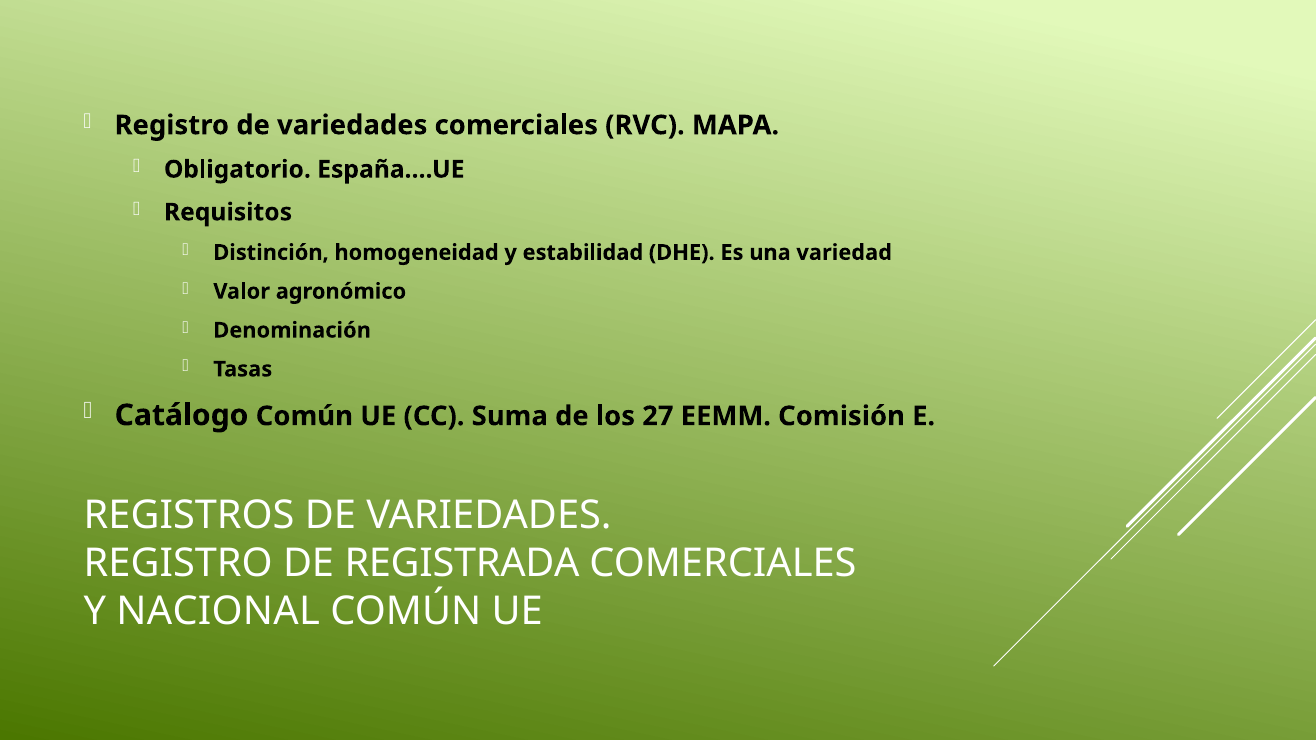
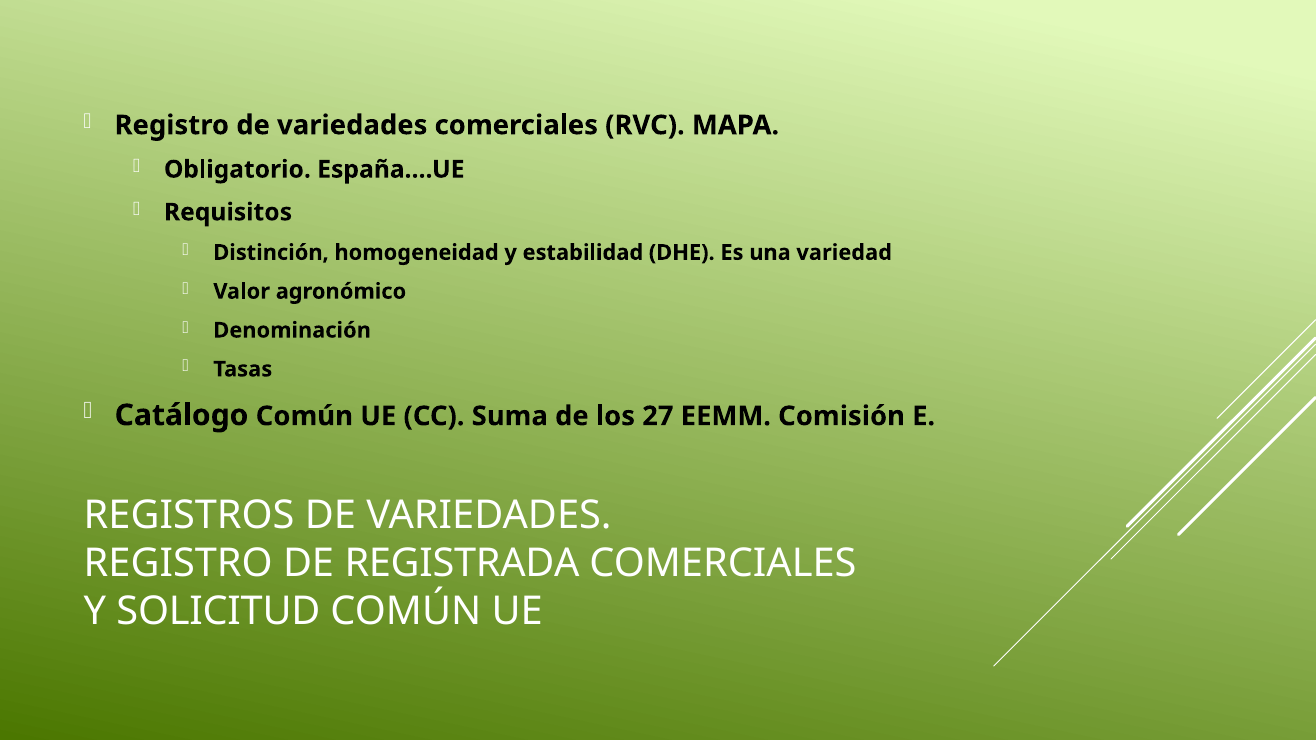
NACIONAL: NACIONAL -> SOLICITUD
